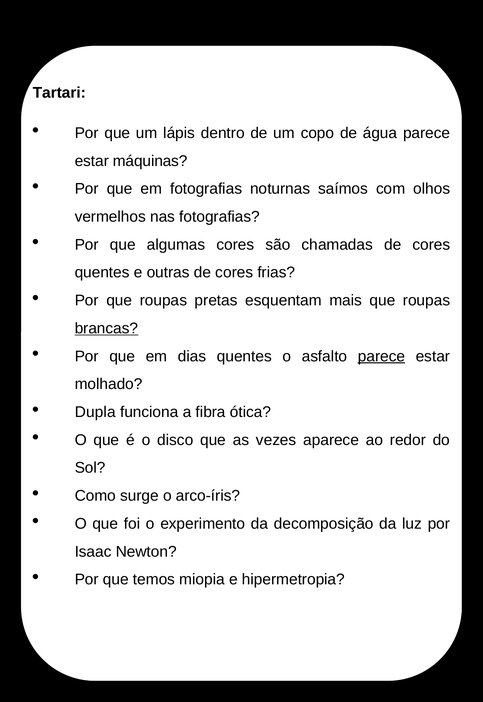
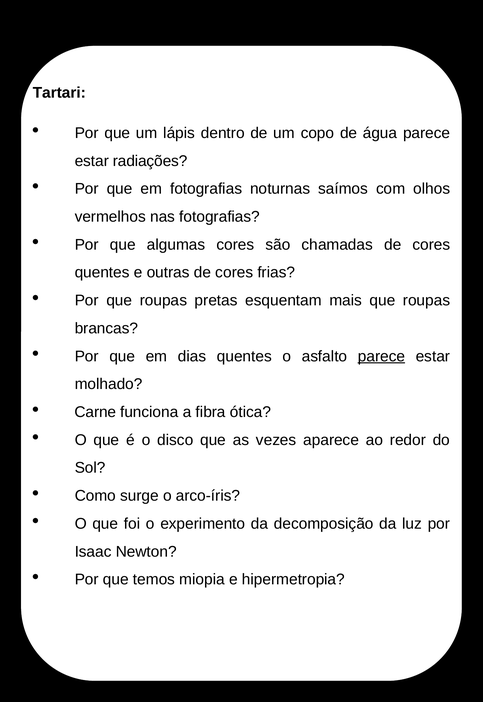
máquinas: máquinas -> radiações
brancas underline: present -> none
Dupla: Dupla -> Carne
